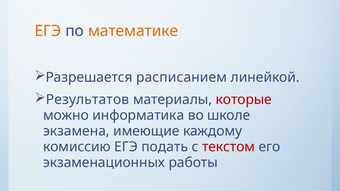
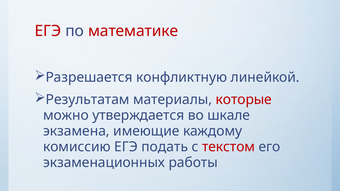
ЕГЭ at (48, 31) colour: orange -> red
математике colour: orange -> red
расписанием: расписанием -> конфликтную
Результатов: Результатов -> Результатам
информатика: информатика -> утверждается
школе: школе -> шкале
